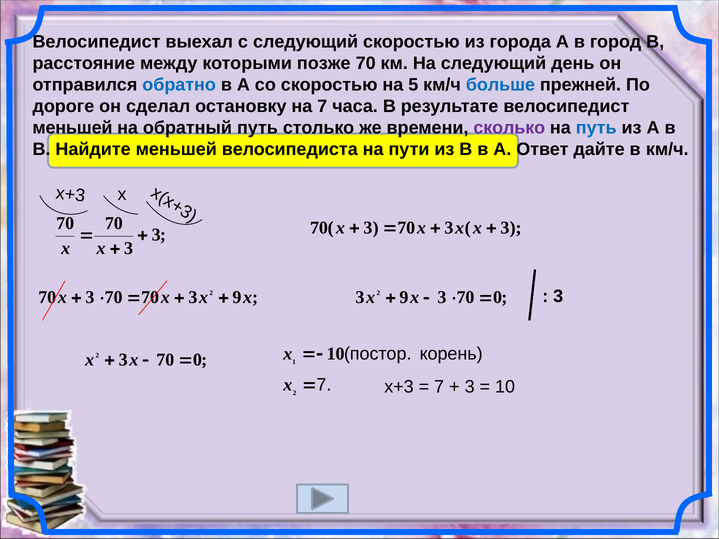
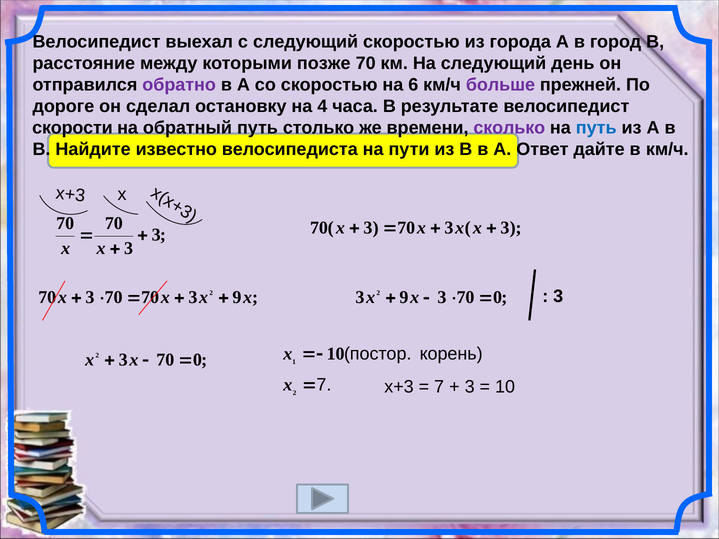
обратно colour: blue -> purple
5: 5 -> 6
больше colour: blue -> purple
на 7: 7 -> 4
меньшей at (72, 128): меньшей -> скорости
Найдите меньшей: меньшей -> известно
